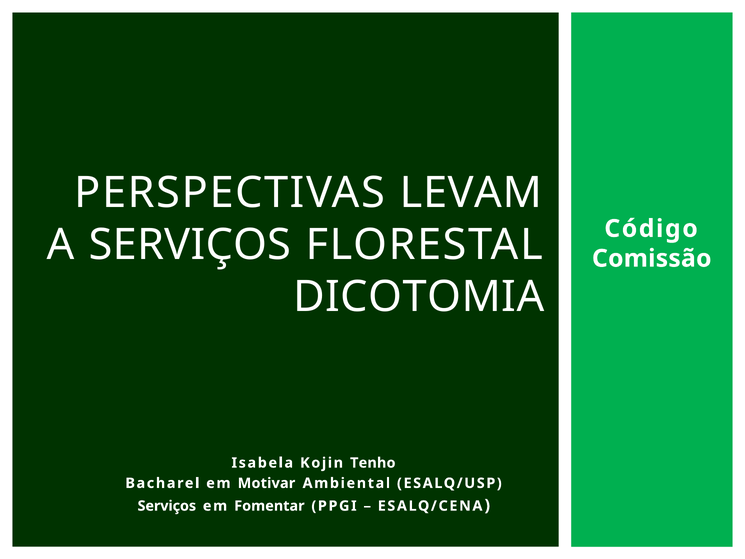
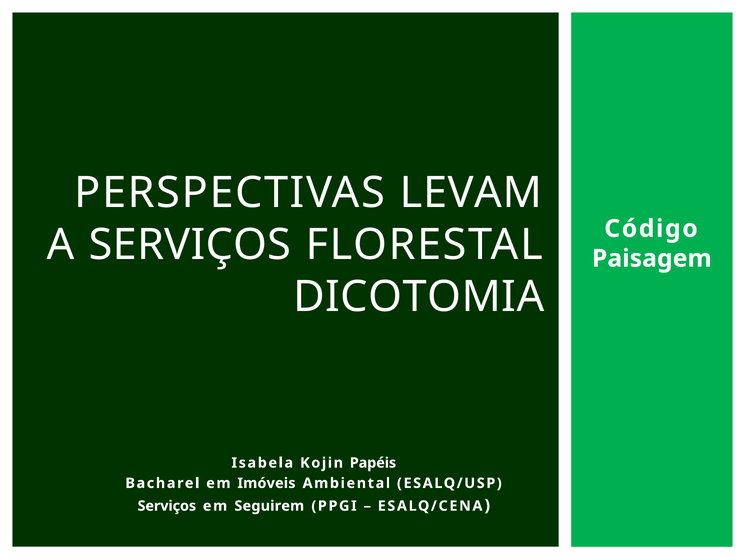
Comissão: Comissão -> Paisagem
Tenho: Tenho -> Papéis
Motivar: Motivar -> Imóveis
Fomentar: Fomentar -> Seguirem
